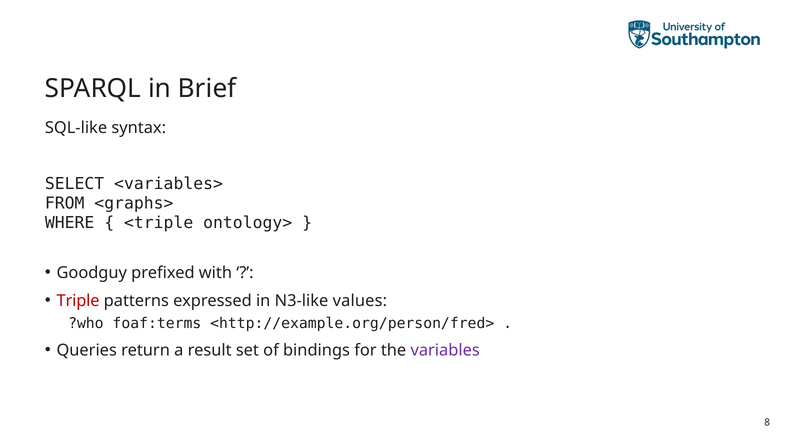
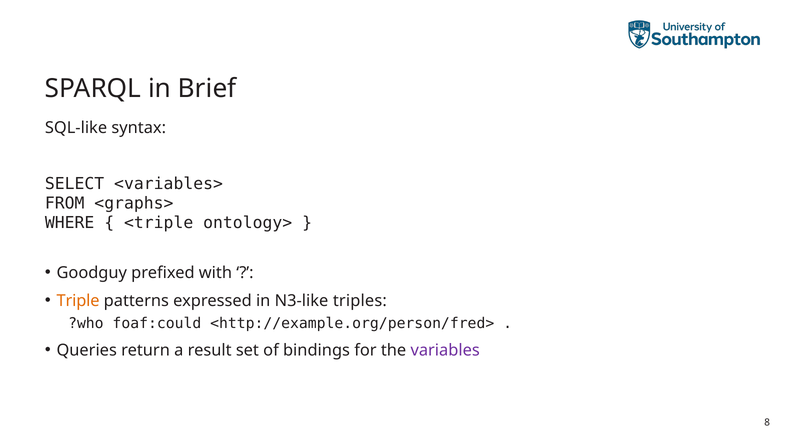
Triple colour: red -> orange
values: values -> triples
foaf:terms: foaf:terms -> foaf:could
